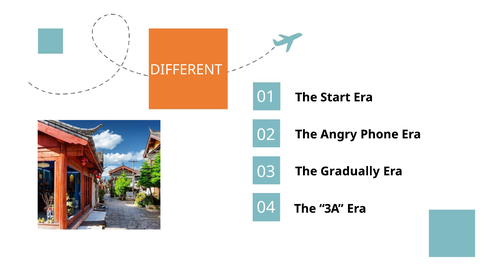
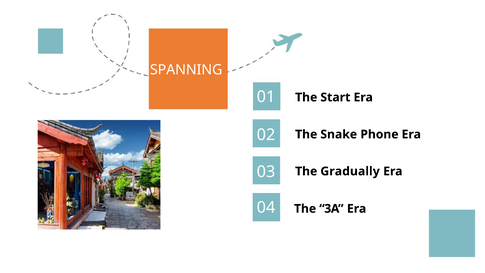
DIFFERENT: DIFFERENT -> SPANNING
Angry: Angry -> Snake
